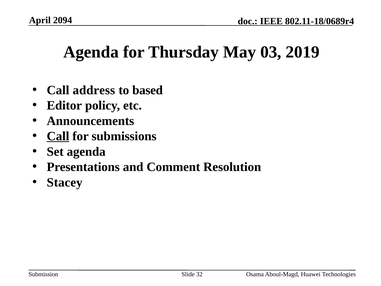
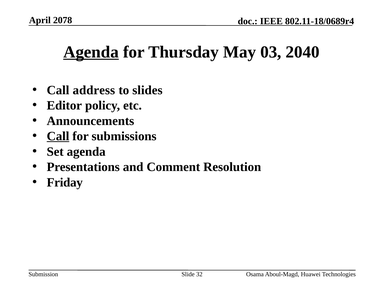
2094: 2094 -> 2078
Agenda at (91, 52) underline: none -> present
2019: 2019 -> 2040
based: based -> slides
Stacey: Stacey -> Friday
